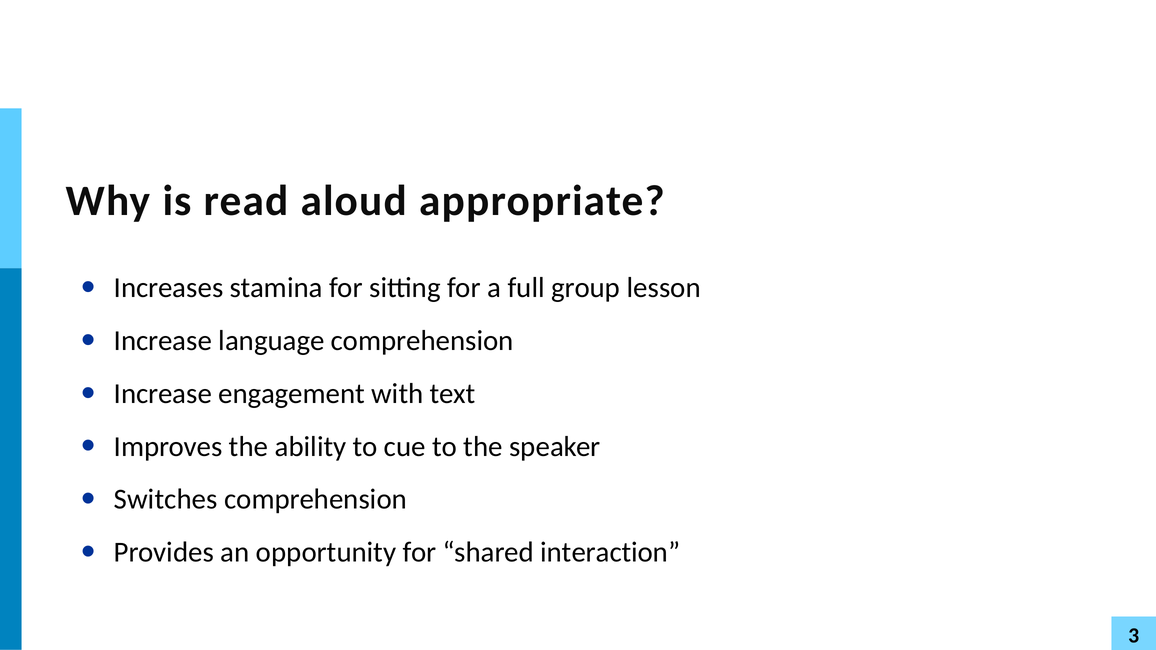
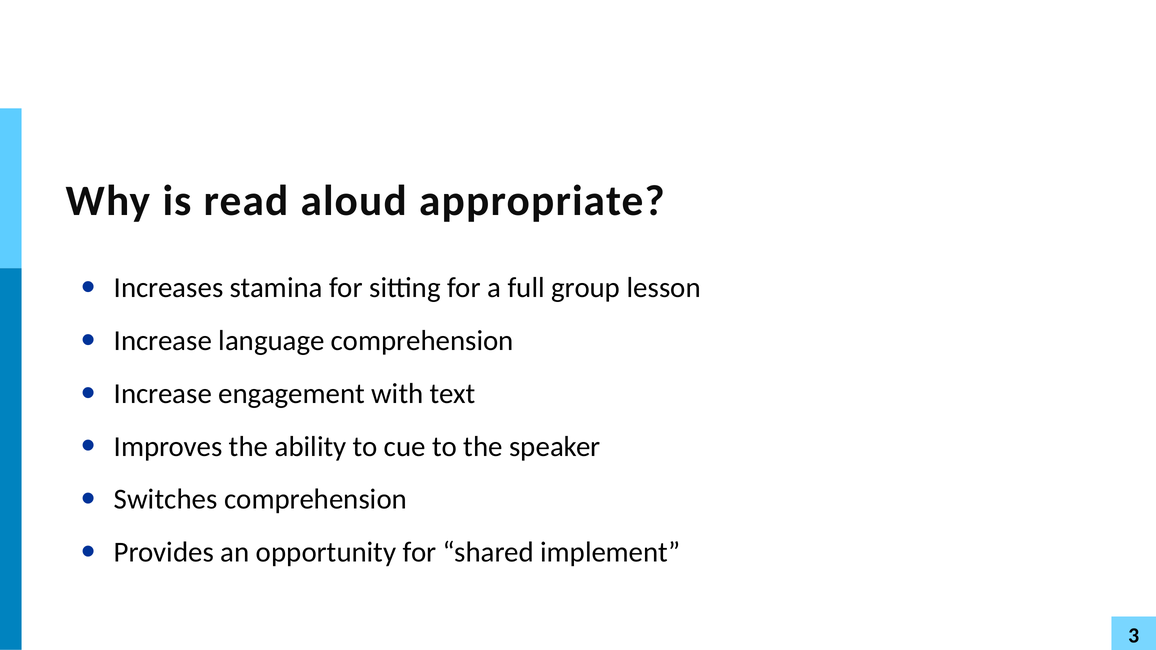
interaction: interaction -> implement
